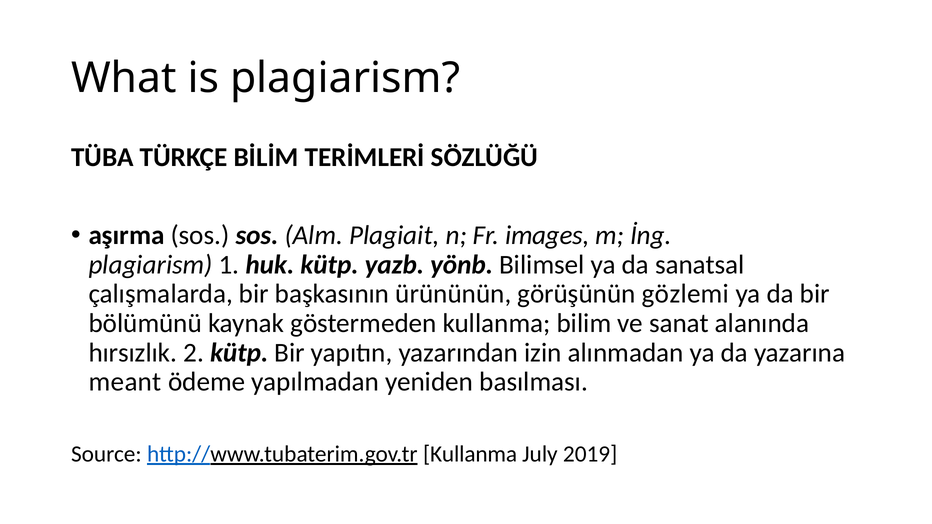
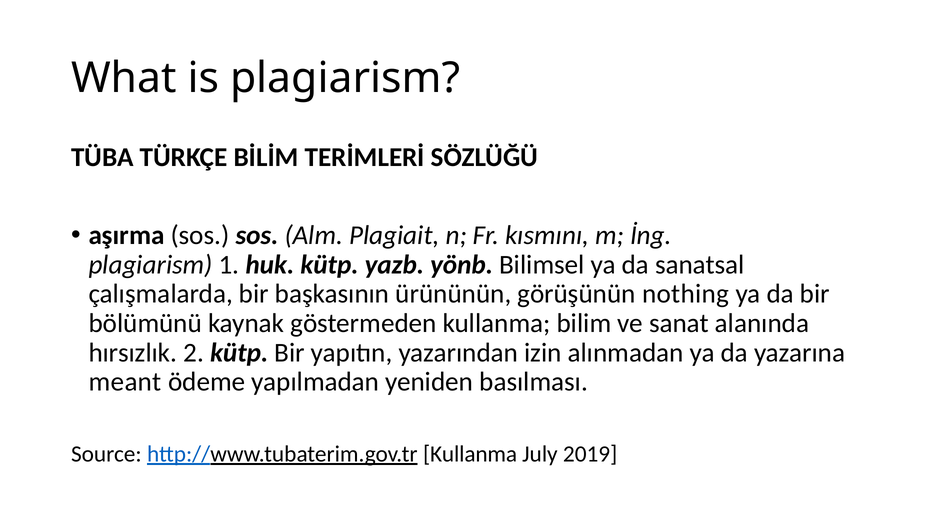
images: images -> kısmını
gözlemi: gözlemi -> nothing
